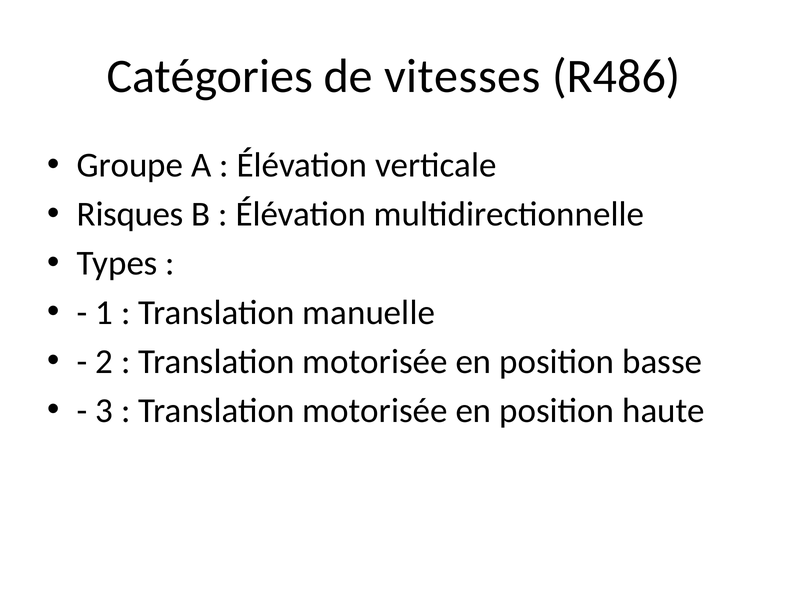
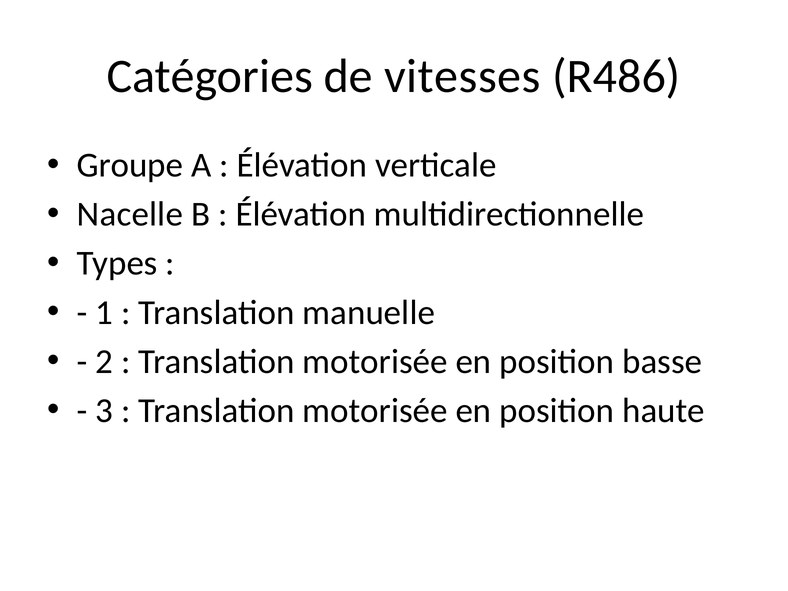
Risques: Risques -> Nacelle
